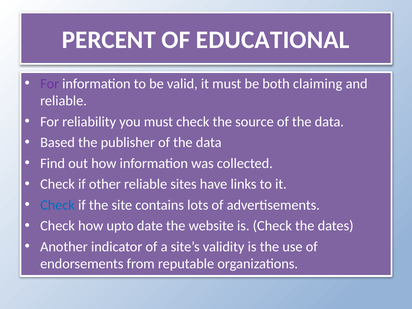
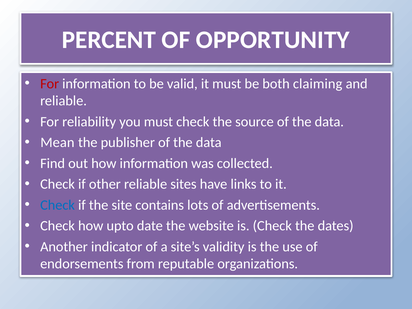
EDUCATIONAL: EDUCATIONAL -> OPPORTUNITY
For at (50, 84) colour: purple -> red
Based: Based -> Mean
